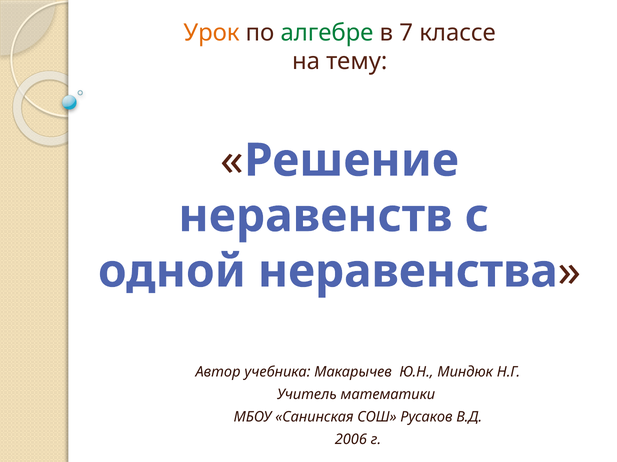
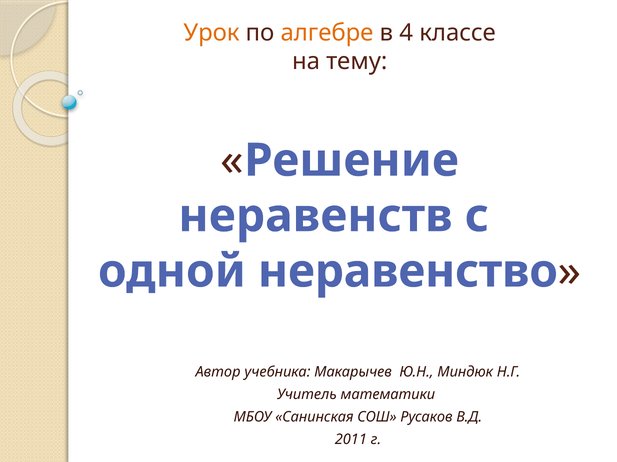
алгебре colour: green -> orange
7: 7 -> 4
неравенства: неравенства -> неравенство
2006: 2006 -> 2011
